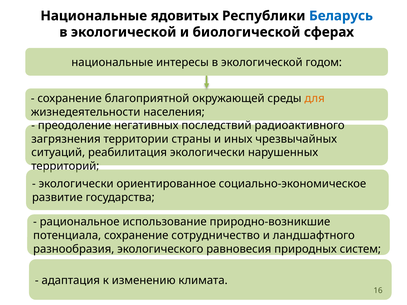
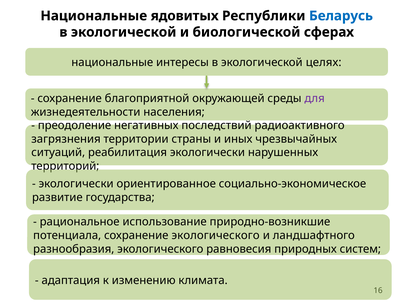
годом: годом -> целях
для colour: orange -> purple
сохранение сотрудничество: сотрудничество -> экологического
